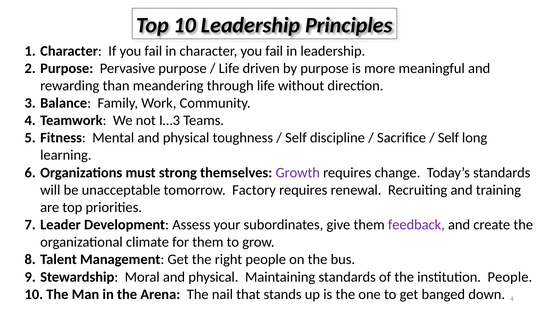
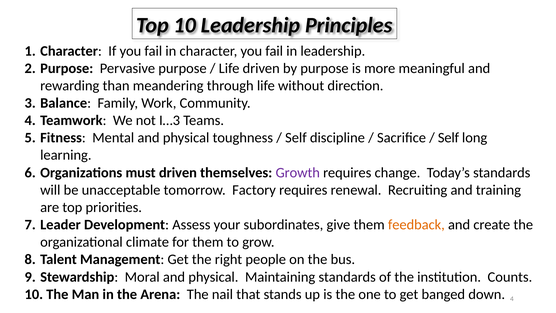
must strong: strong -> driven
feedback colour: purple -> orange
institution People: People -> Counts
